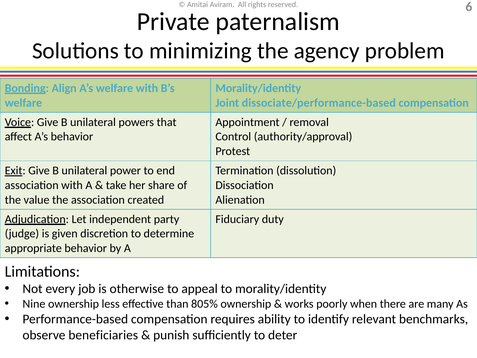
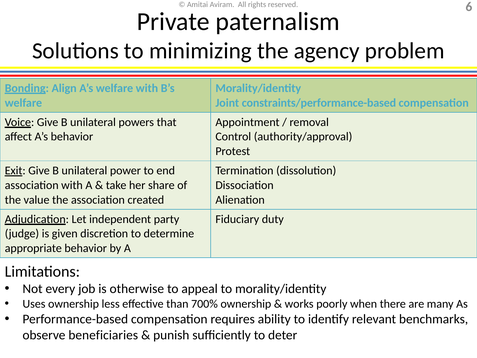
dissociate/performance-based: dissociate/performance-based -> constraints/performance-based
Nine: Nine -> Uses
805%: 805% -> 700%
